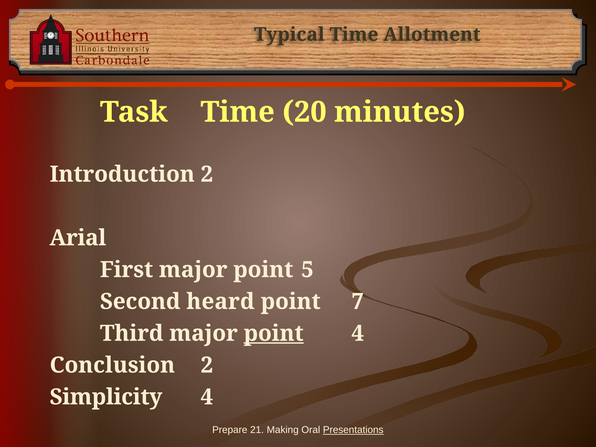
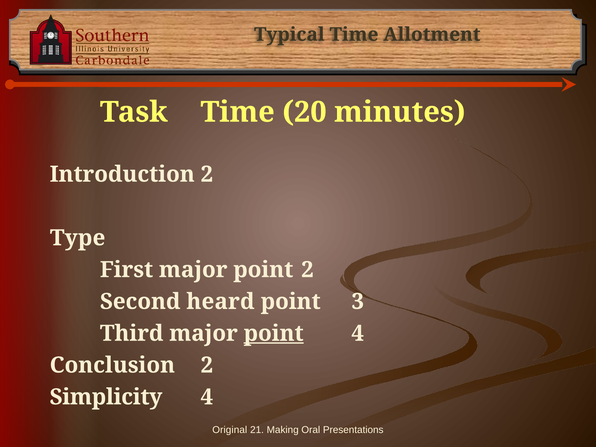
Arial: Arial -> Type
point 5: 5 -> 2
7: 7 -> 3
Prepare: Prepare -> Original
Presentations underline: present -> none
